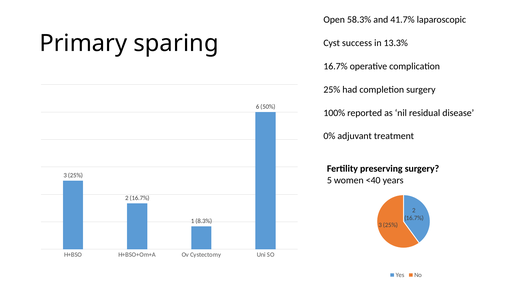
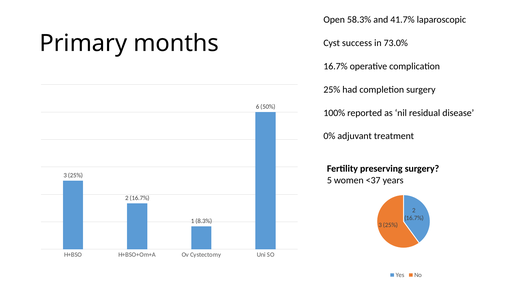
sparing: sparing -> months
13.3%: 13.3% -> 73.0%
<40: <40 -> <37
